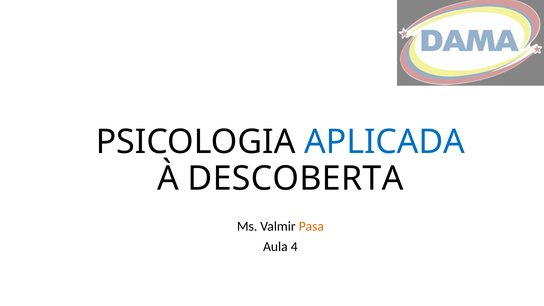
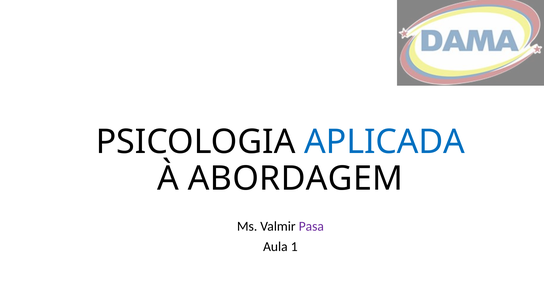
DESCOBERTA: DESCOBERTA -> ABORDAGEM
Pasa colour: orange -> purple
4: 4 -> 1
